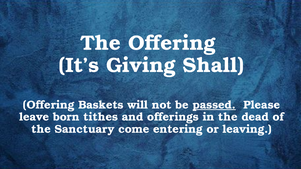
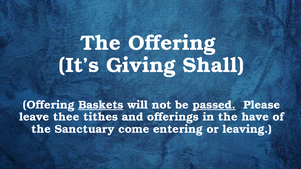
Baskets underline: none -> present
born: born -> thee
dead: dead -> have
